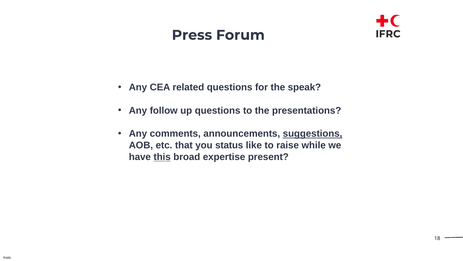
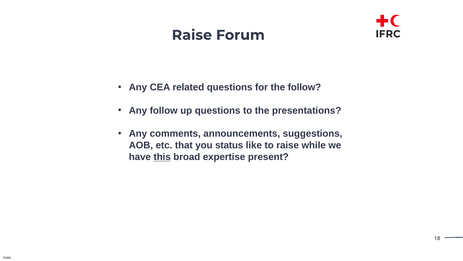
Press at (192, 35): Press -> Raise
the speak: speak -> follow
suggestions underline: present -> none
